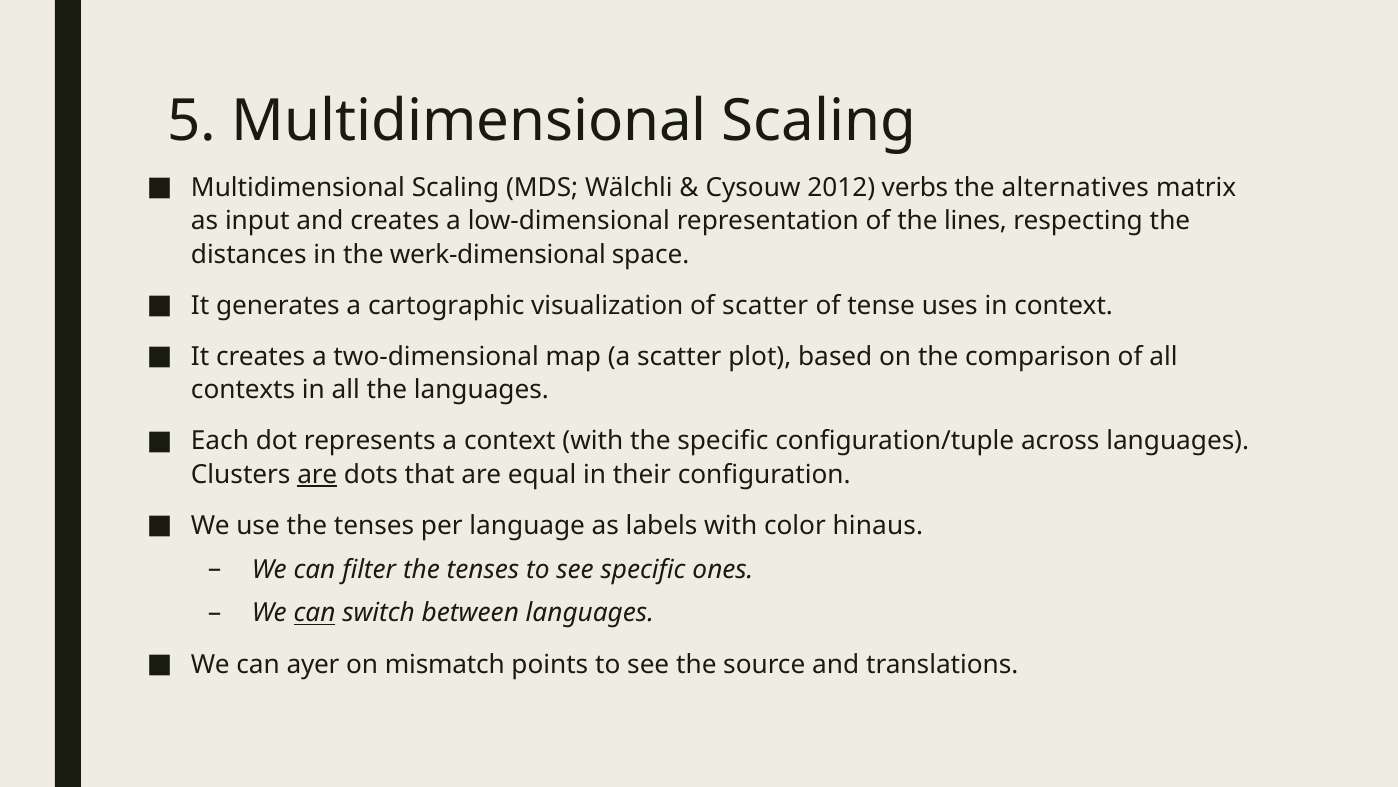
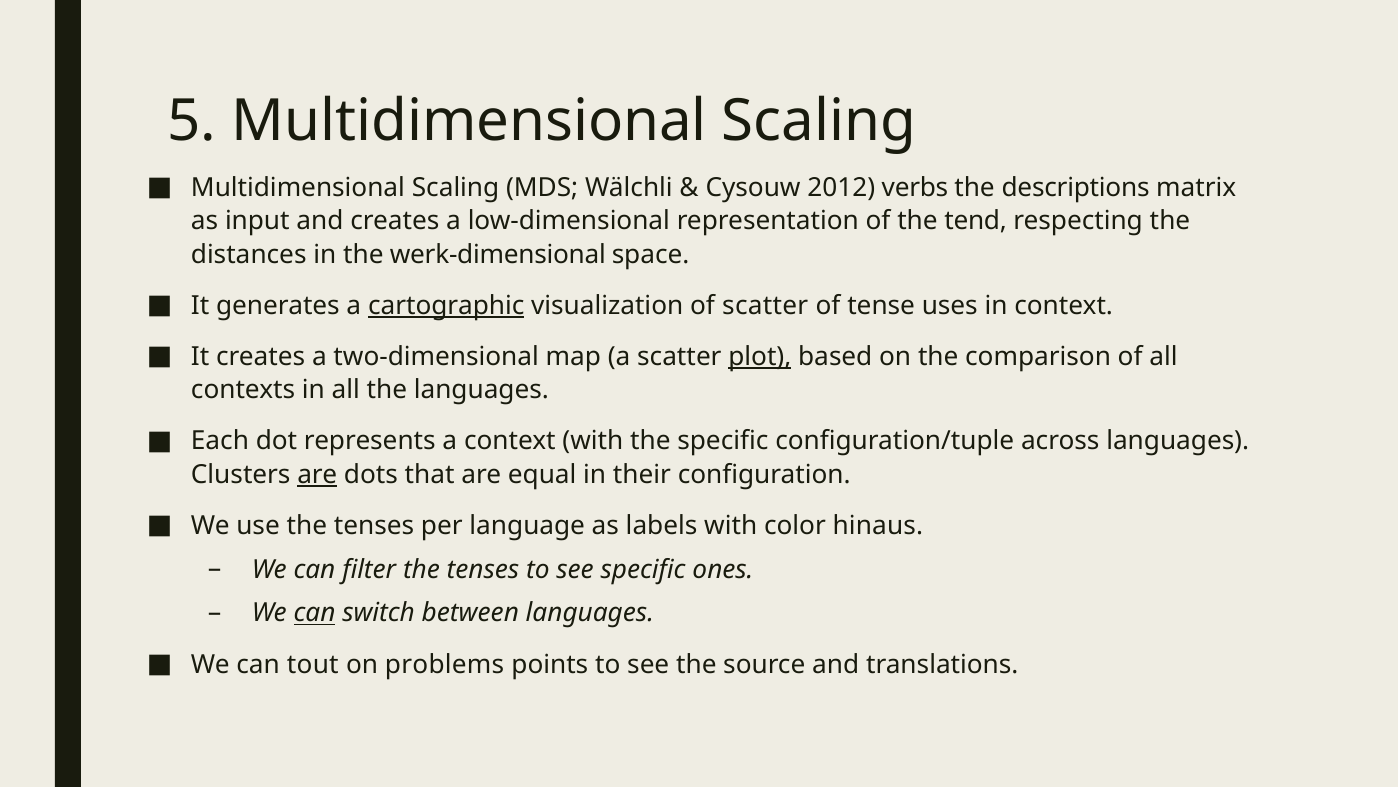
alternatives: alternatives -> descriptions
lines: lines -> tend
cartographic underline: none -> present
plot underline: none -> present
ayer: ayer -> tout
mismatch: mismatch -> problems
